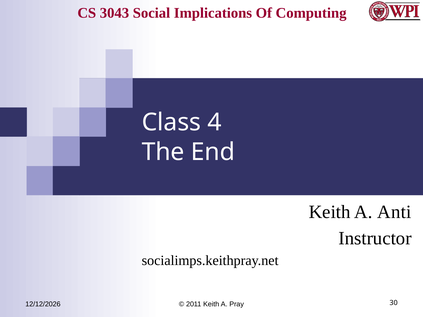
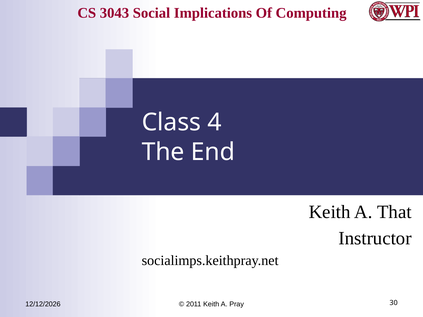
Anti: Anti -> That
